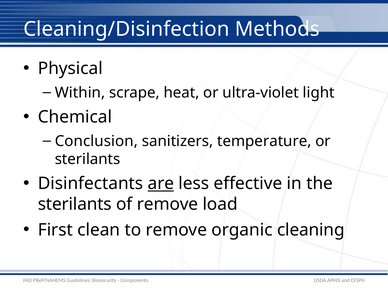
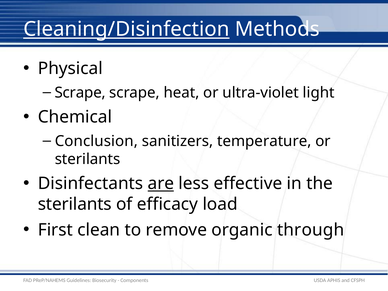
Cleaning/Disinfection underline: none -> present
Within at (80, 93): Within -> Scrape
of remove: remove -> efficacy
cleaning: cleaning -> through
